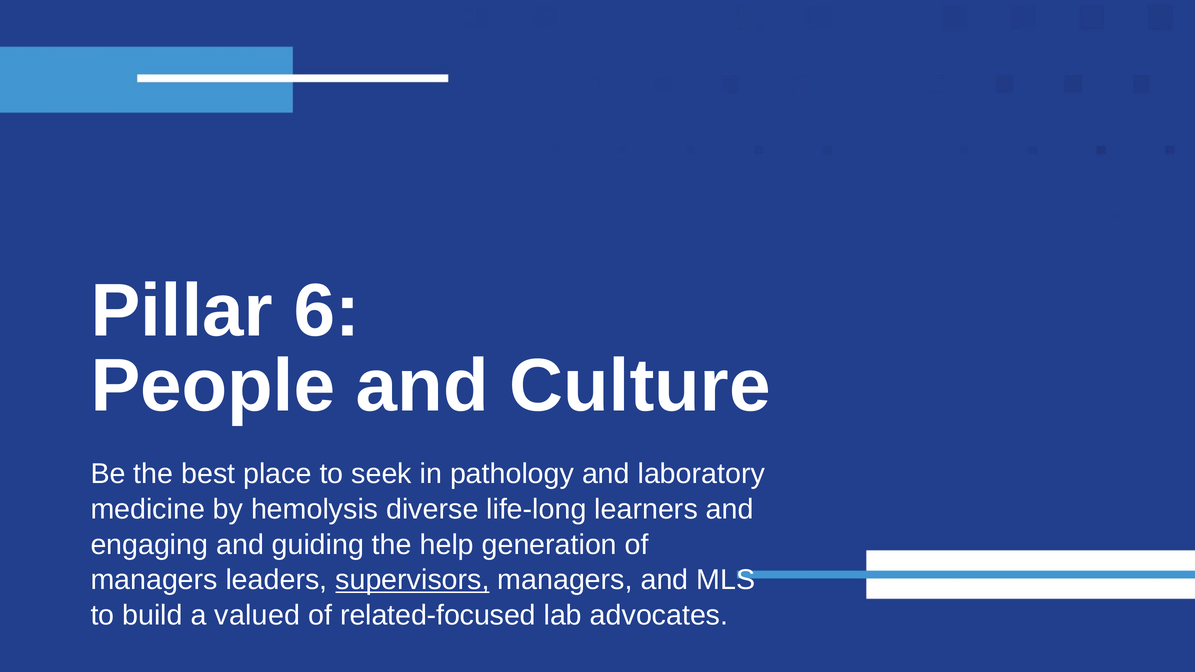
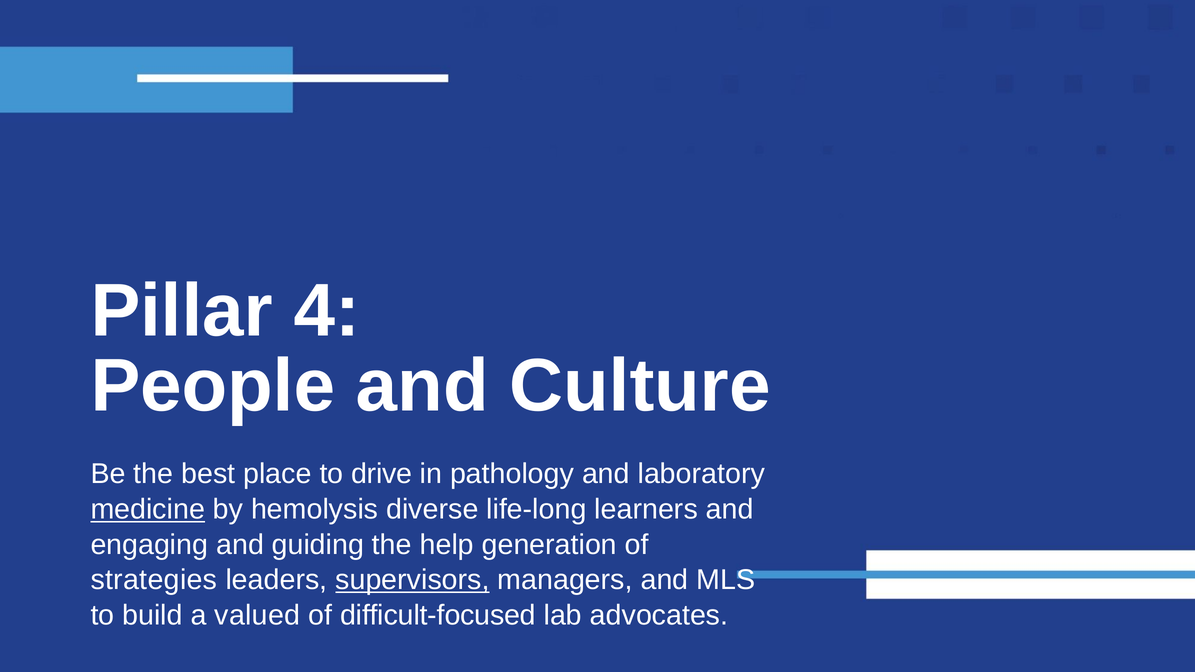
6: 6 -> 4
seek: seek -> drive
medicine underline: none -> present
managers at (154, 580): managers -> strategies
related-focused: related-focused -> difficult-focused
